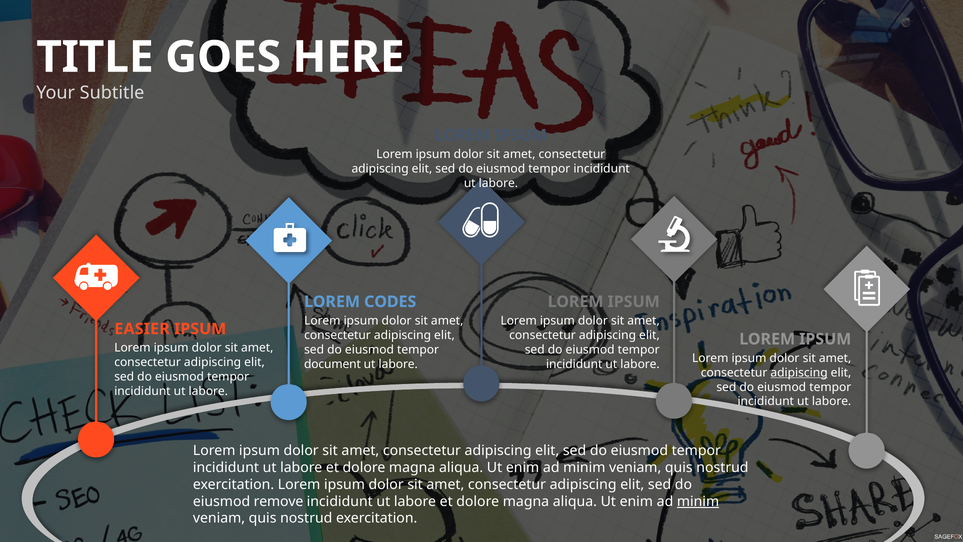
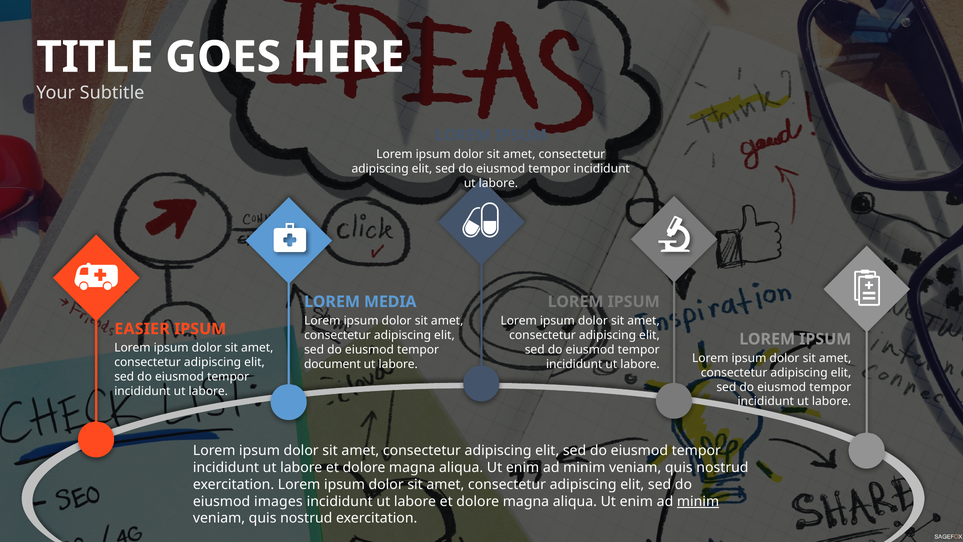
CODES: CODES -> MEDIA
adipiscing at (799, 372) underline: present -> none
remove: remove -> images
